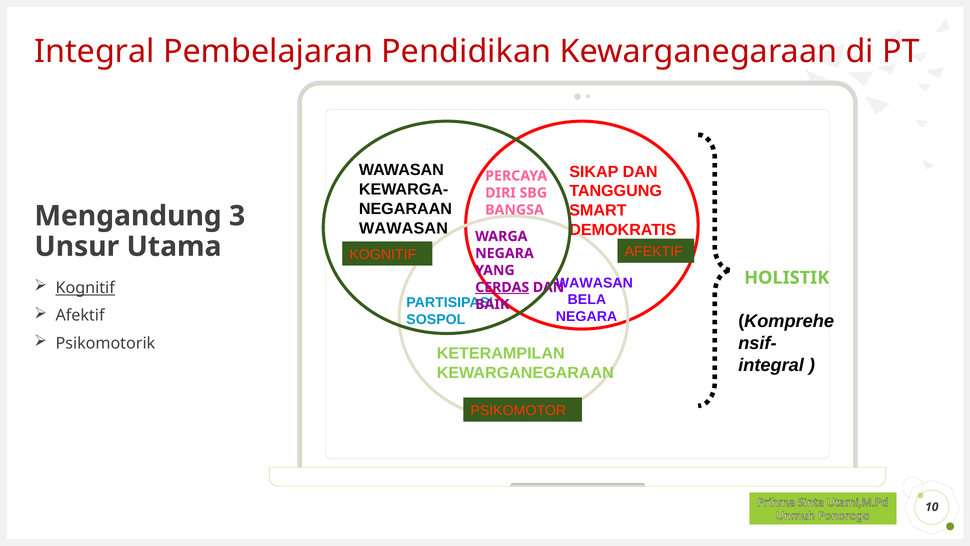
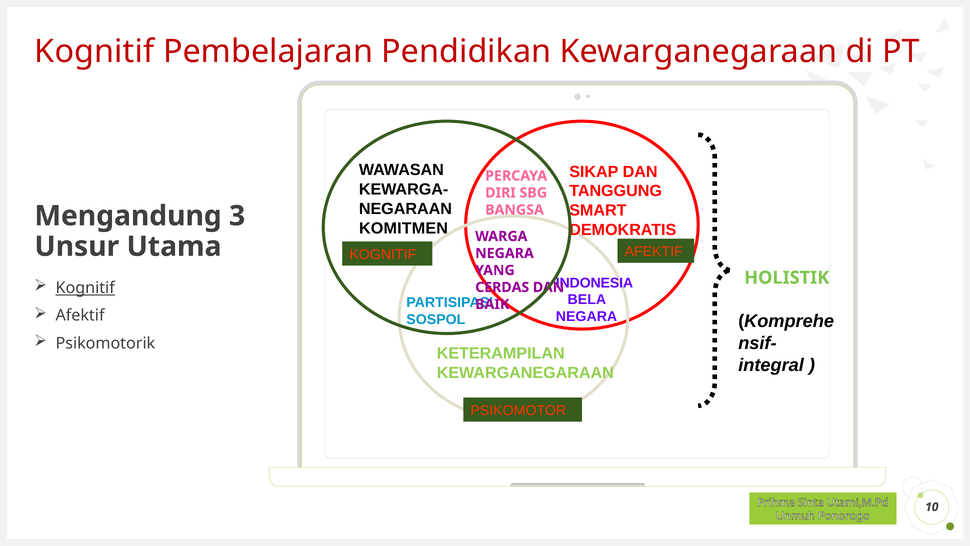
Integral at (95, 51): Integral -> Kognitif
WAWASAN at (404, 228): WAWASAN -> KOMITMEN
WAWASAN at (594, 283): WAWASAN -> INDONESIA
CERDAS underline: present -> none
